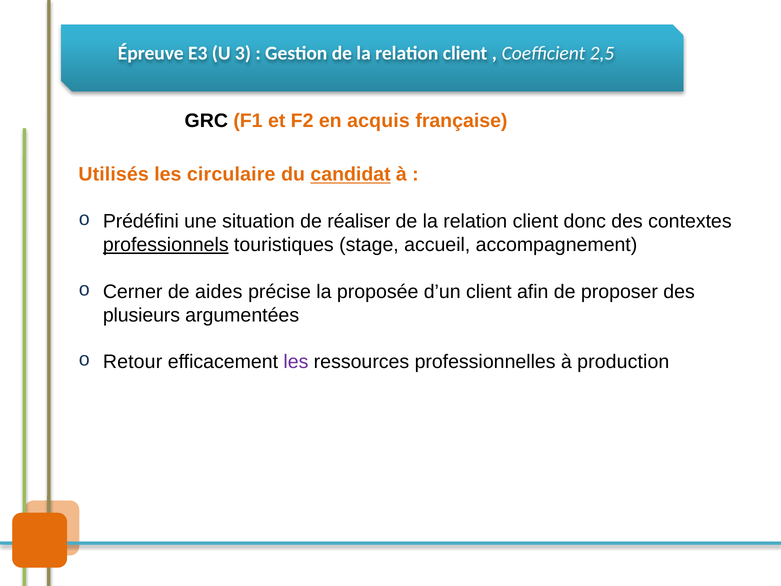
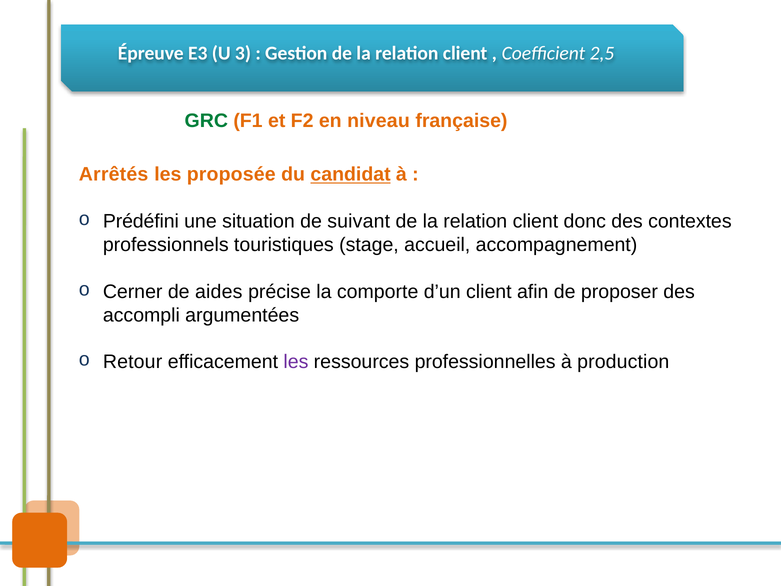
GRC colour: black -> green
acquis: acquis -> niveau
Utilisés: Utilisés -> Arrêtés
circulaire: circulaire -> proposée
réaliser: réaliser -> suivant
professionnels underline: present -> none
proposée: proposée -> comporte
plusieurs: plusieurs -> accompli
